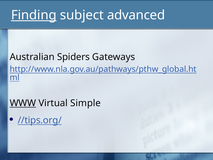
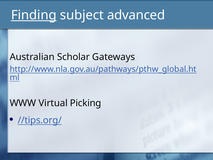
Spiders: Spiders -> Scholar
WWW underline: present -> none
Simple: Simple -> Picking
